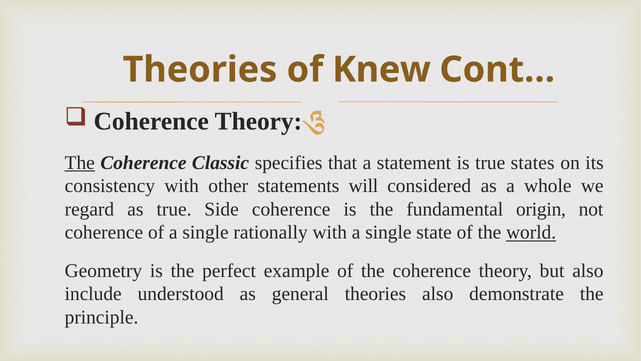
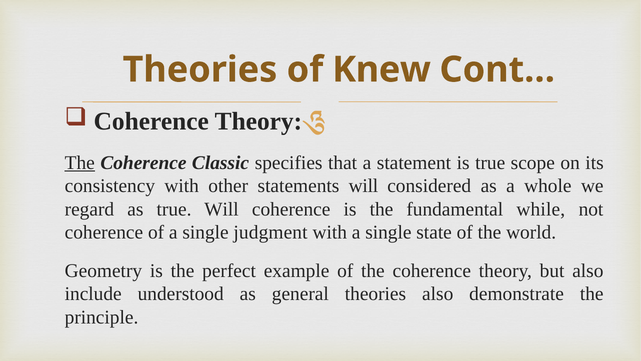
states: states -> scope
true Side: Side -> Will
origin: origin -> while
rationally: rationally -> judgment
world underline: present -> none
